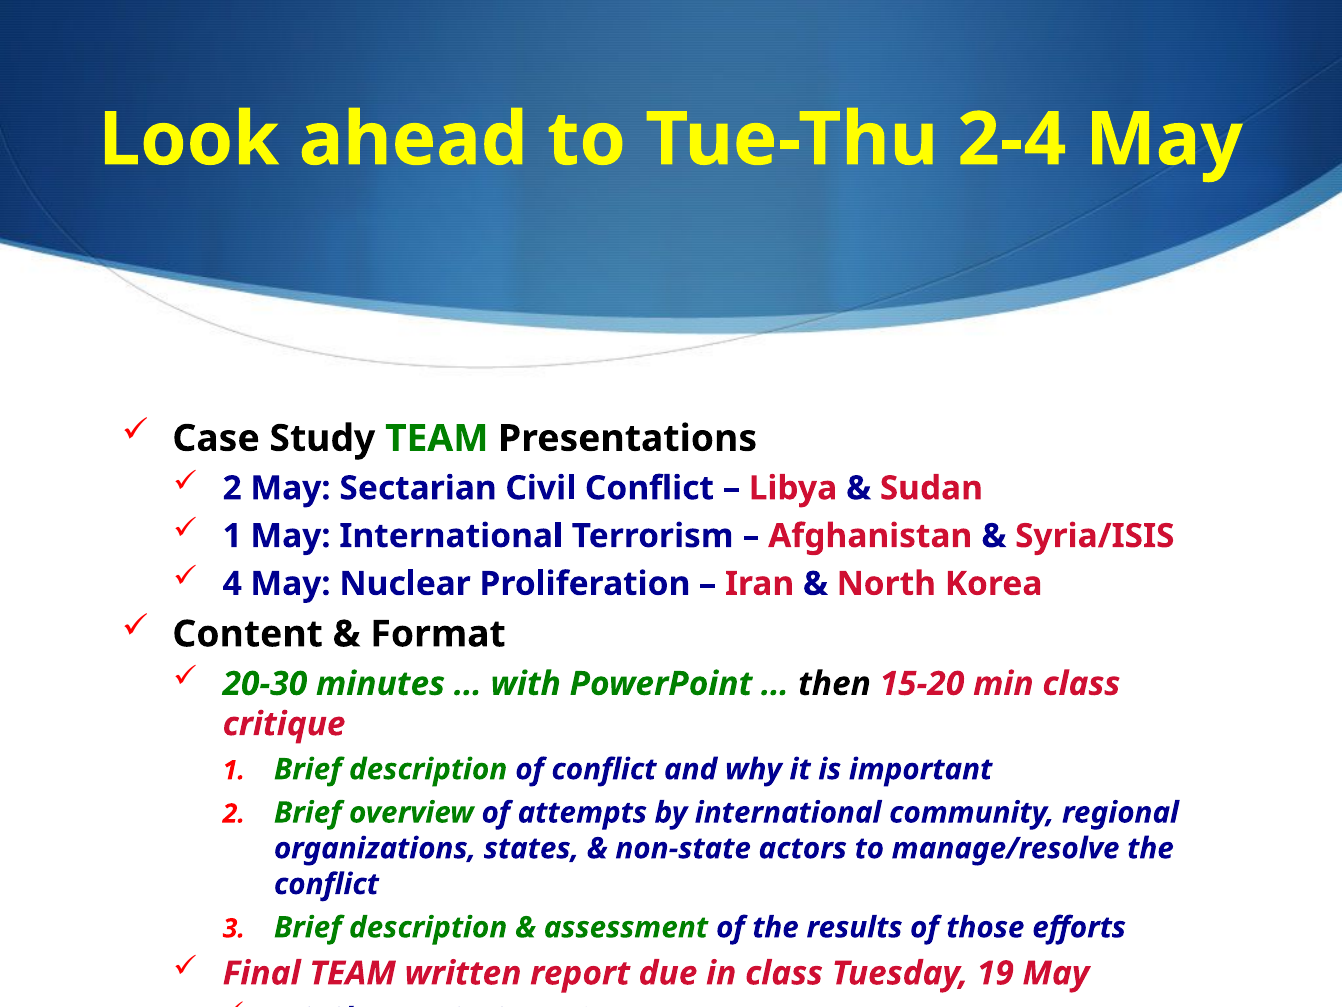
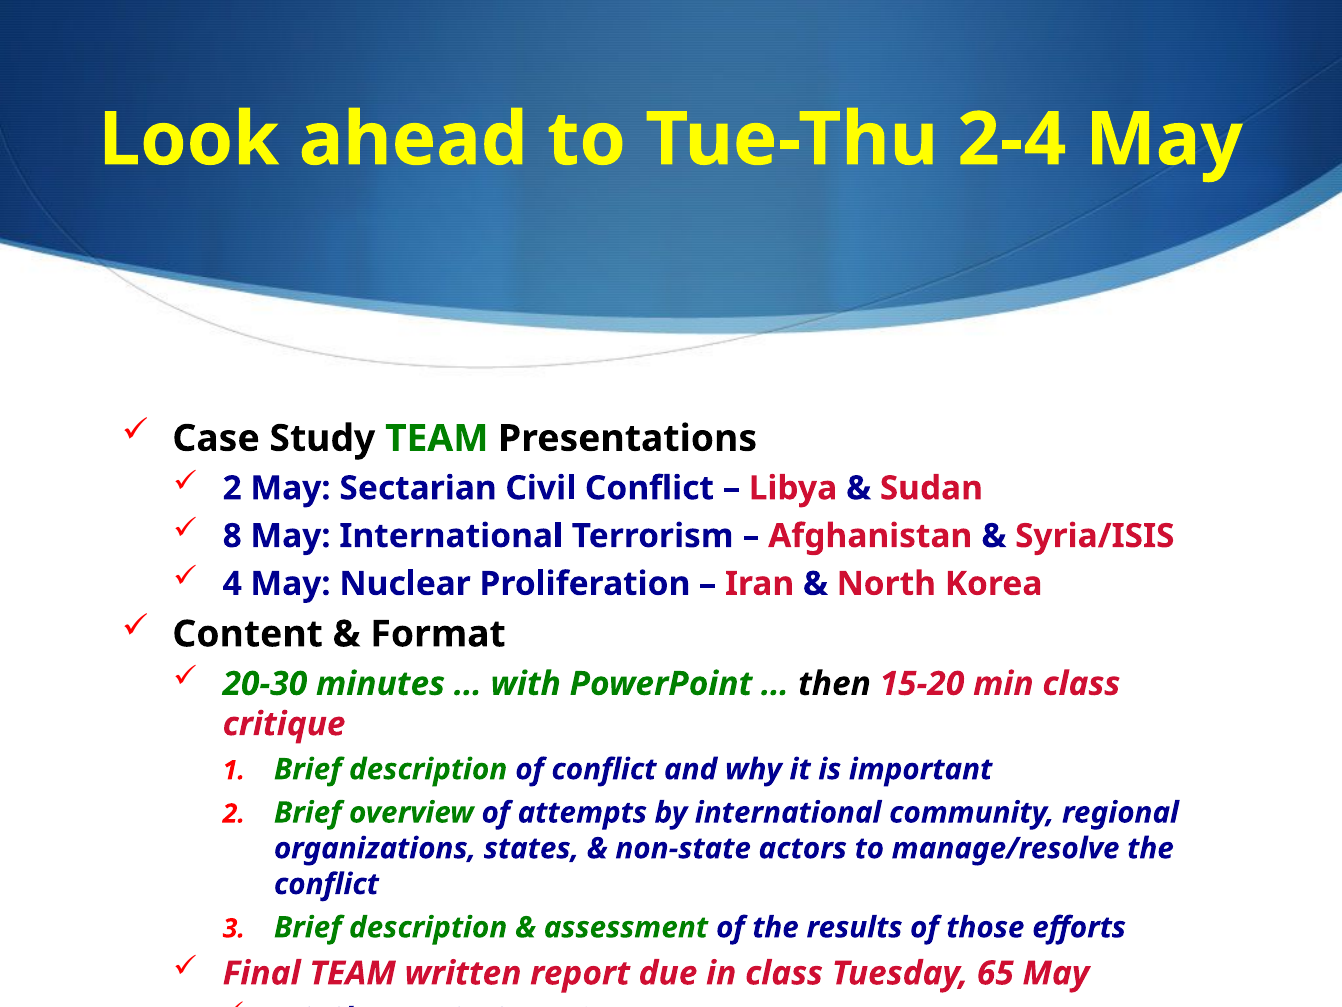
1 at (232, 536): 1 -> 8
19: 19 -> 65
